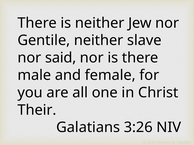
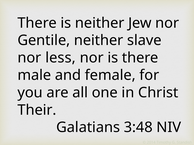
said: said -> less
3:26: 3:26 -> 3:48
